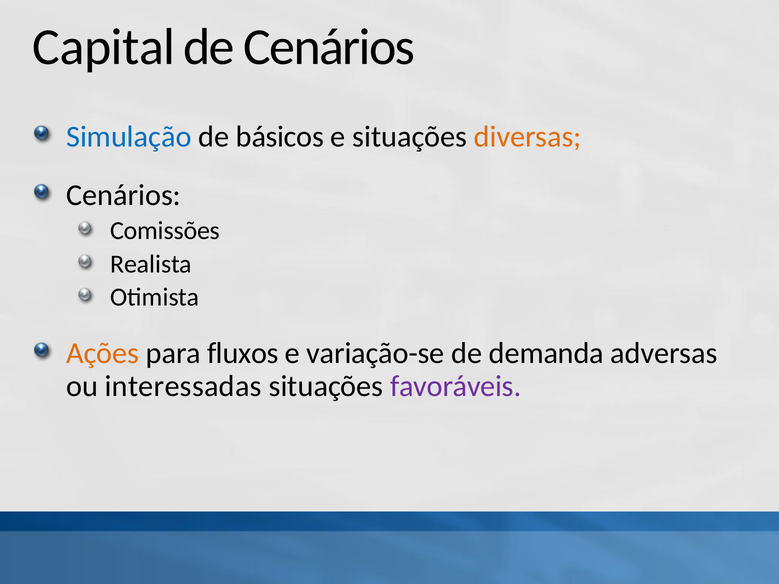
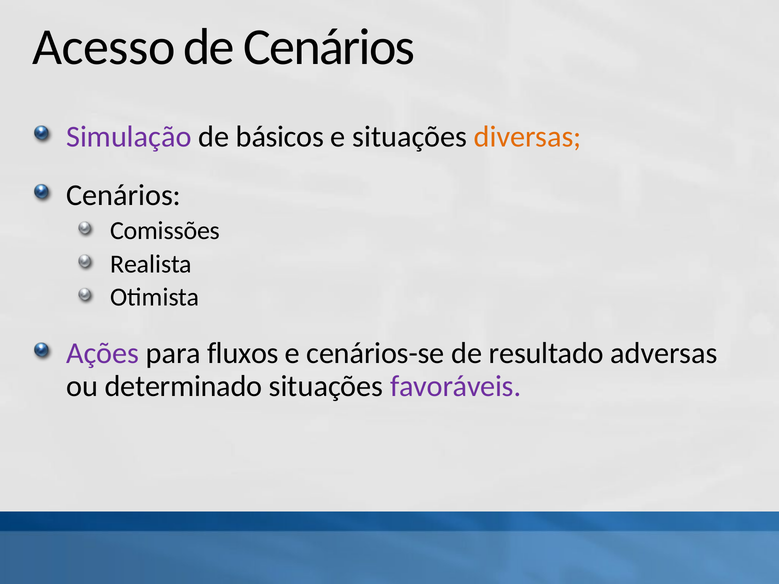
Capital: Capital -> Acesso
Simulação colour: blue -> purple
Ações colour: orange -> purple
variação-se: variação-se -> cenários-se
demanda: demanda -> resultado
interessadas: interessadas -> determinado
